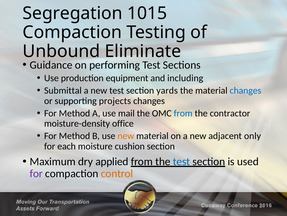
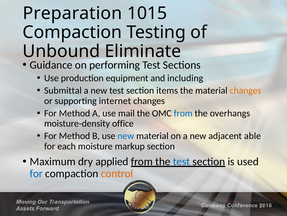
Segregation: Segregation -> Preparation
yards: yards -> items
changes at (245, 90) colour: blue -> orange
projects: projects -> internet
contractor: contractor -> overhangs
new at (126, 135) colour: orange -> blue
only: only -> able
cushion: cushion -> markup
for at (36, 173) colour: purple -> blue
